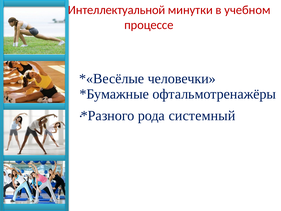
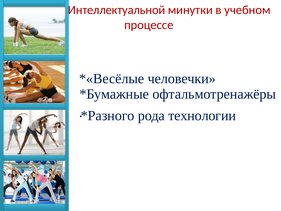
системный: системный -> технологии
